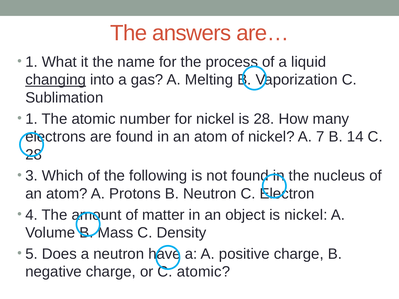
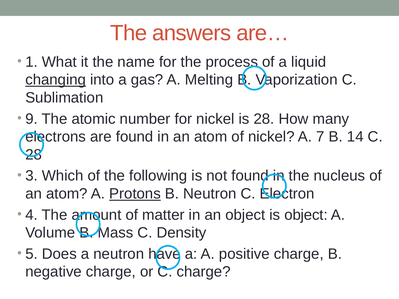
1 at (32, 119): 1 -> 9
Protons underline: none -> present
is nickel: nickel -> object
atomic at (203, 272): atomic -> charge
